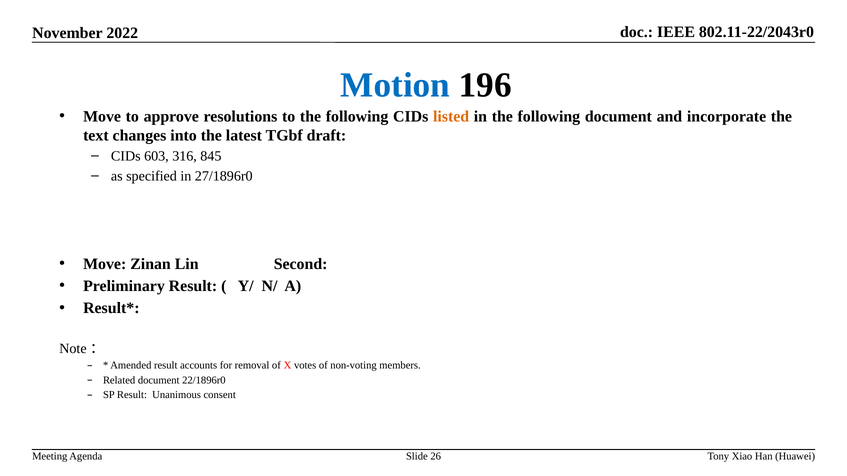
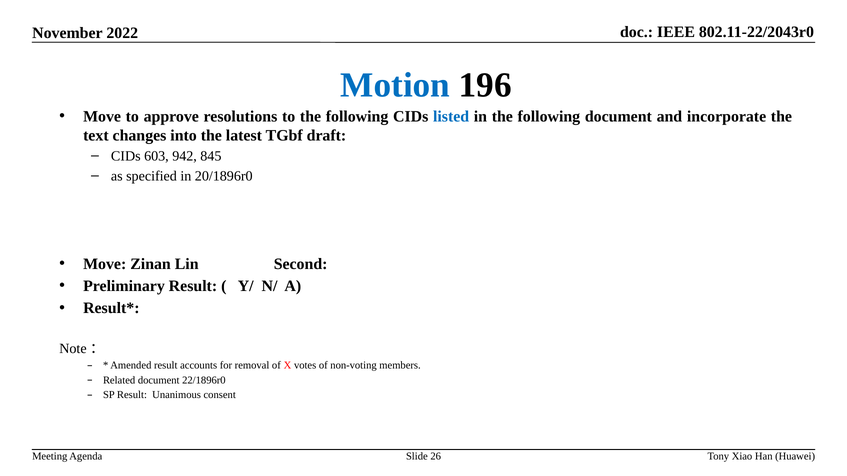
listed colour: orange -> blue
316: 316 -> 942
27/1896r0: 27/1896r0 -> 20/1896r0
